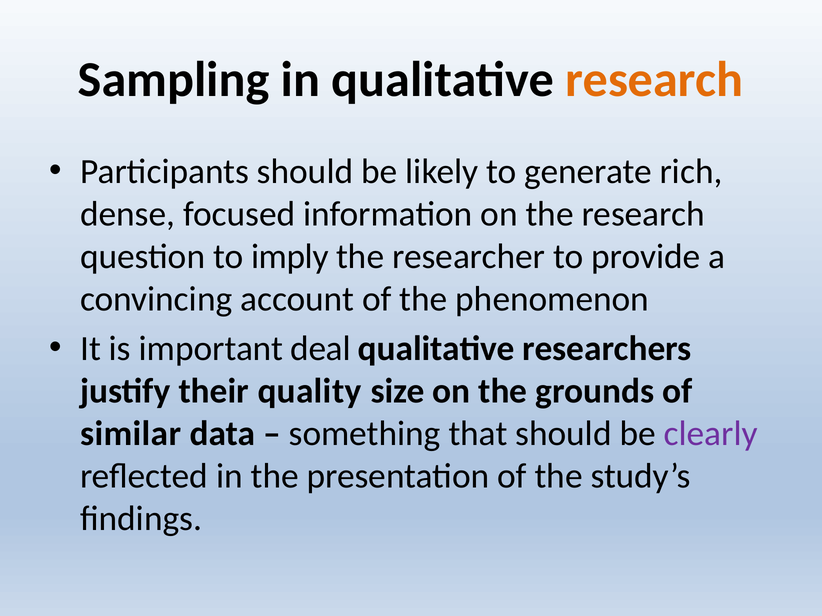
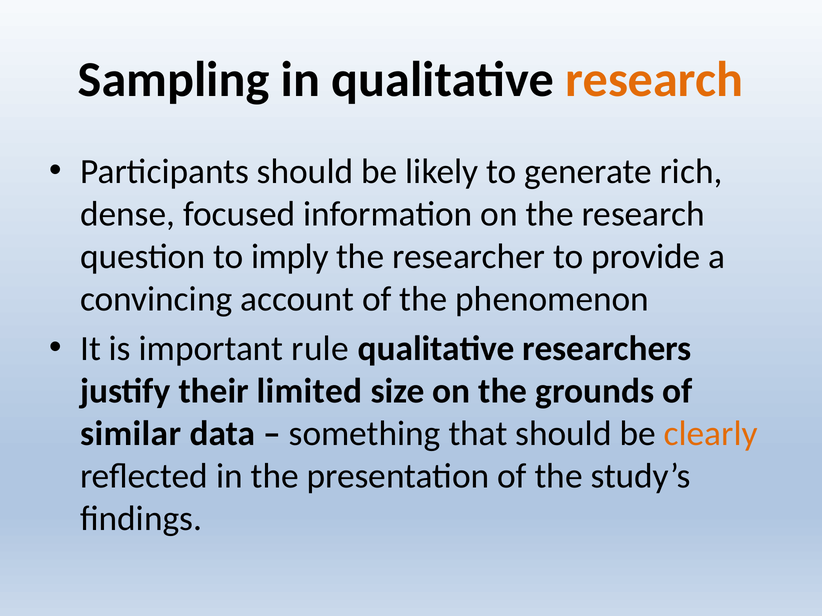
deal: deal -> rule
quality: quality -> limited
clearly colour: purple -> orange
